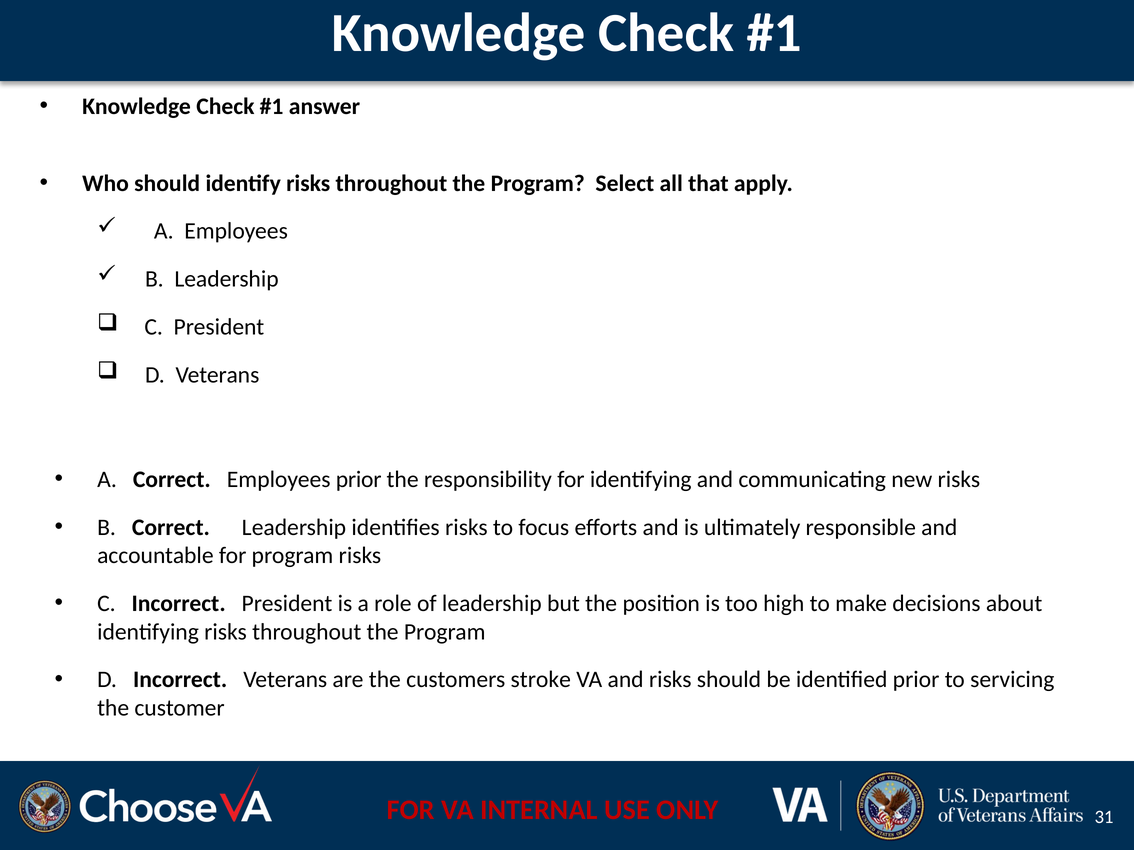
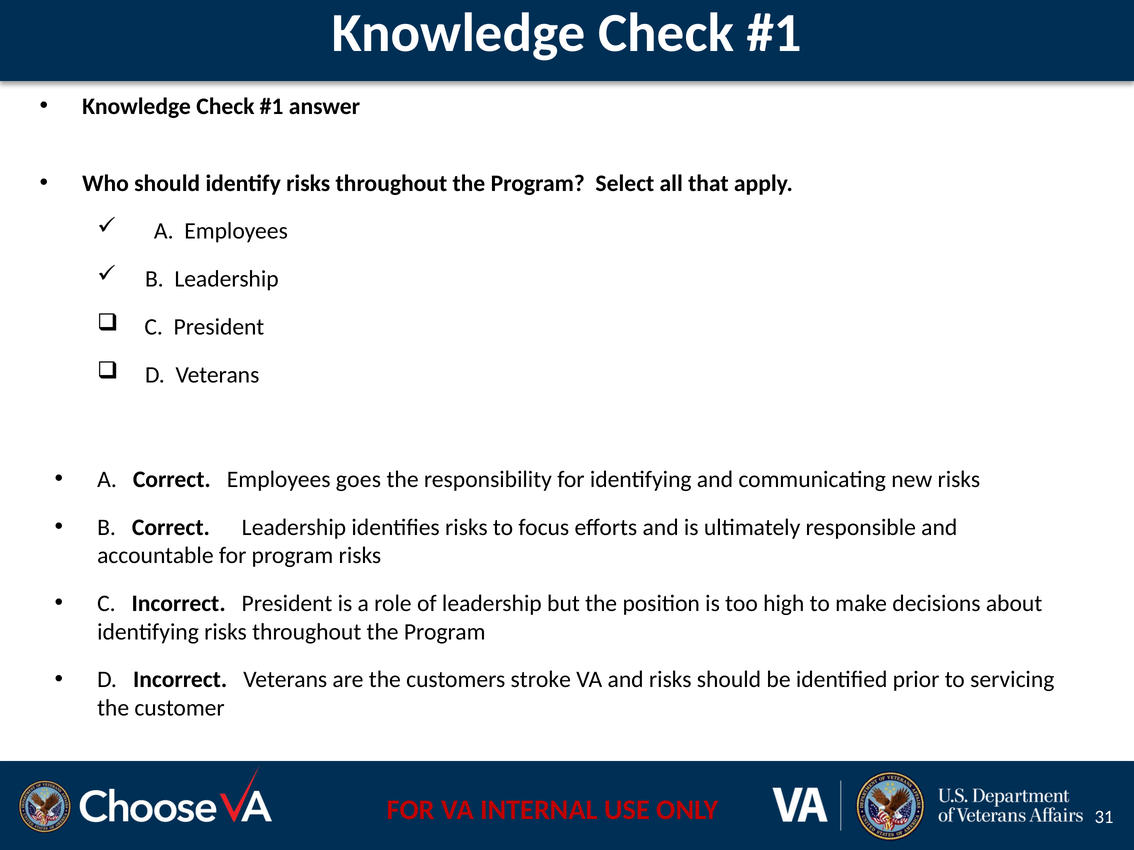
Employees prior: prior -> goes
